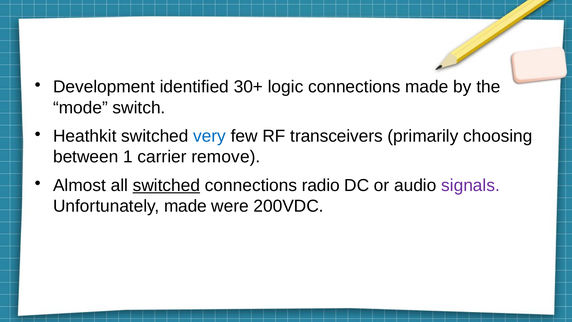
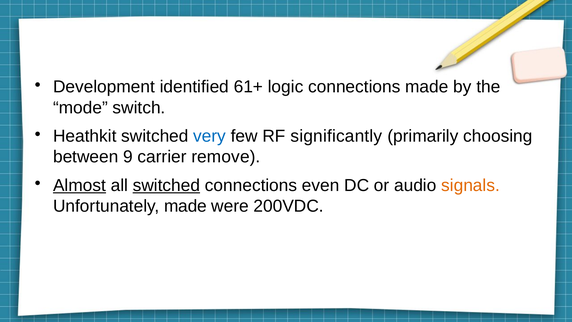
30+: 30+ -> 61+
transceivers: transceivers -> significantly
1: 1 -> 9
Almost underline: none -> present
radio: radio -> even
signals colour: purple -> orange
